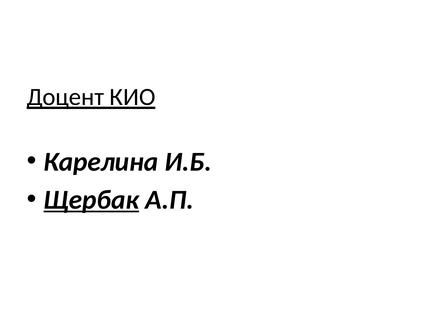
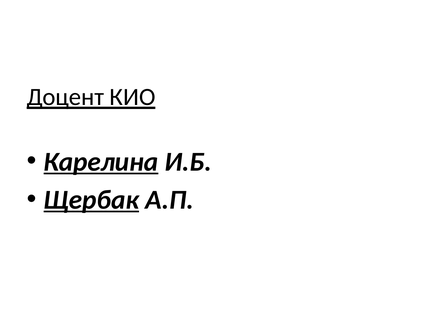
Карелина underline: none -> present
